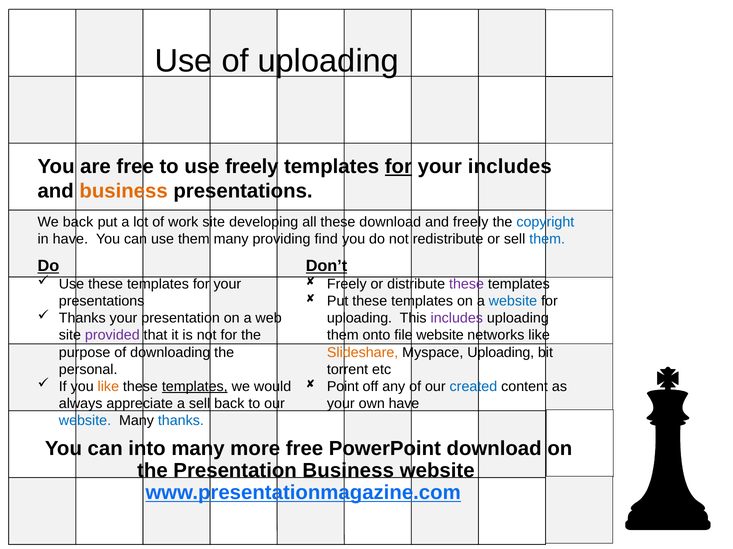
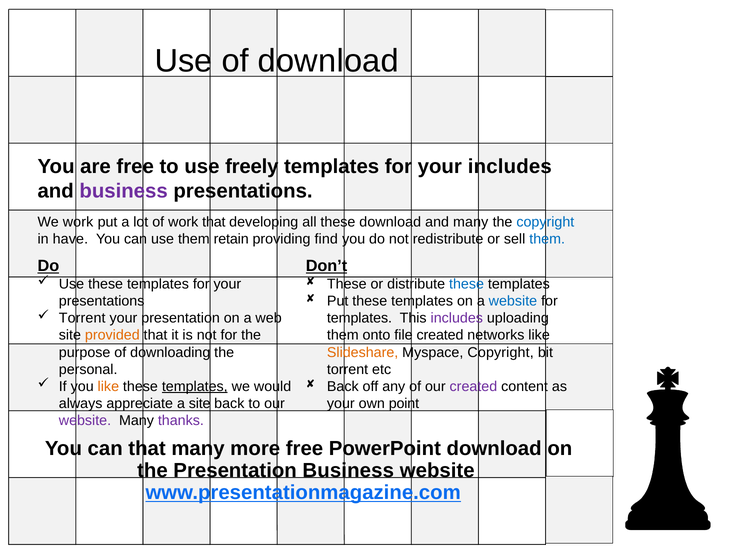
of uploading: uploading -> download
for at (398, 167) underline: present -> none
business at (124, 191) colour: orange -> purple
We back: back -> work
work site: site -> that
and freely: freely -> many
them many: many -> retain
Freely at (347, 284): Freely -> These
these at (467, 284) colour: purple -> blue
Thanks at (82, 319): Thanks -> Torrent
uploading at (360, 319): uploading -> templates
provided colour: purple -> orange
file website: website -> created
Myspace Uploading: Uploading -> Copyright
Point at (343, 387): Point -> Back
created at (473, 387) colour: blue -> purple
a sell: sell -> site
own have: have -> point
website at (85, 421) colour: blue -> purple
thanks at (181, 421) colour: blue -> purple
can into: into -> that
